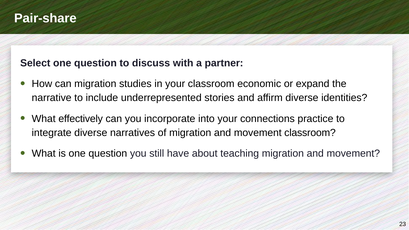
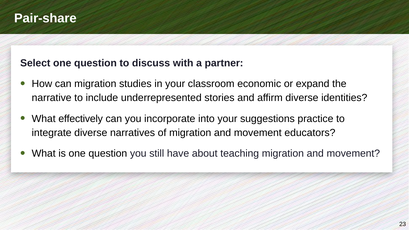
connections: connections -> suggestions
movement classroom: classroom -> educators
